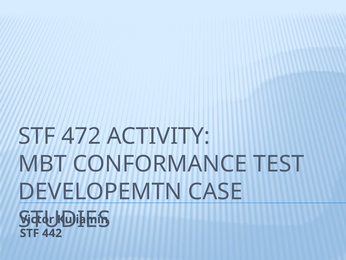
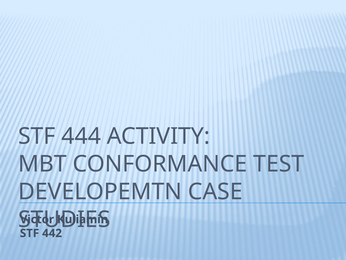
472: 472 -> 444
